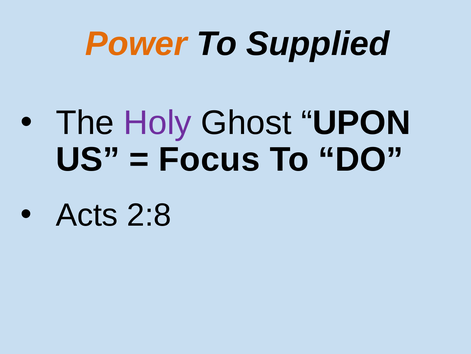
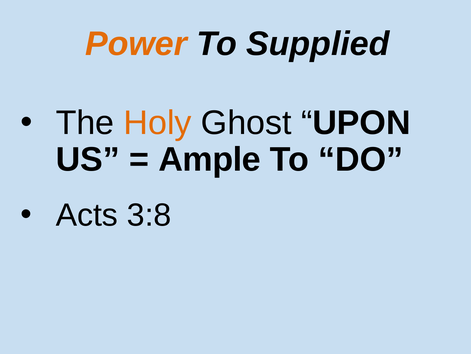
Holy colour: purple -> orange
Focus: Focus -> Ample
2:8: 2:8 -> 3:8
